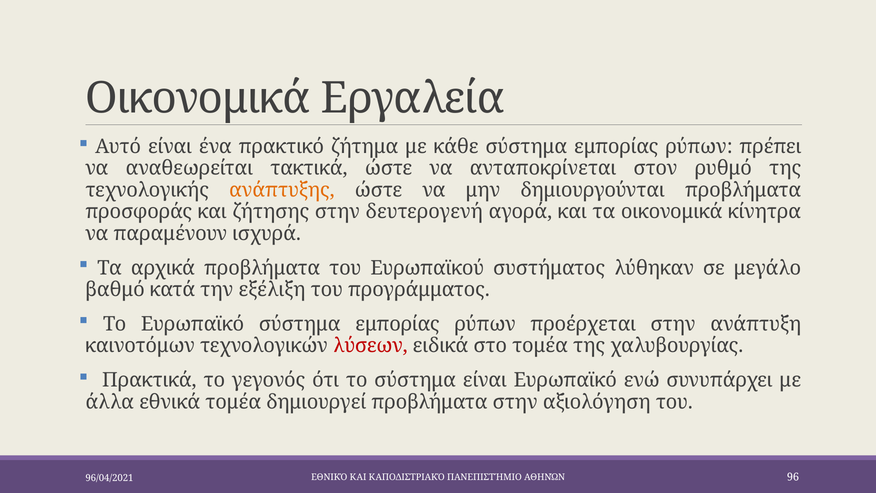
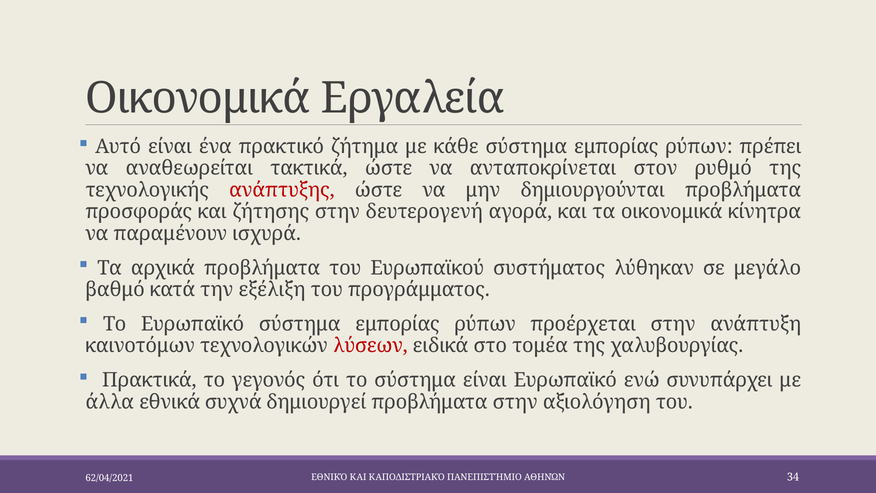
ανάπτυξης colour: orange -> red
εθνικά τομέα: τομέα -> συχνά
96: 96 -> 34
96/04/2021: 96/04/2021 -> 62/04/2021
